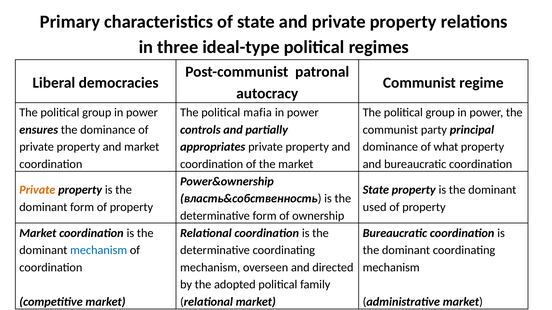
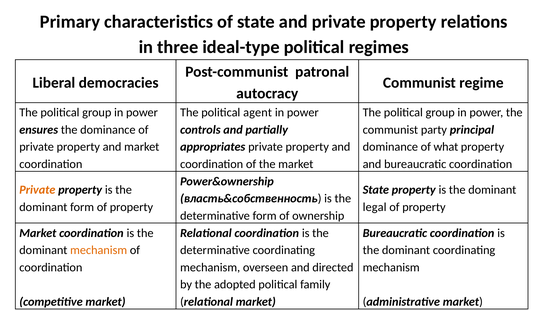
mafia: mafia -> agent
used: used -> legal
mechanism at (99, 251) colour: blue -> orange
